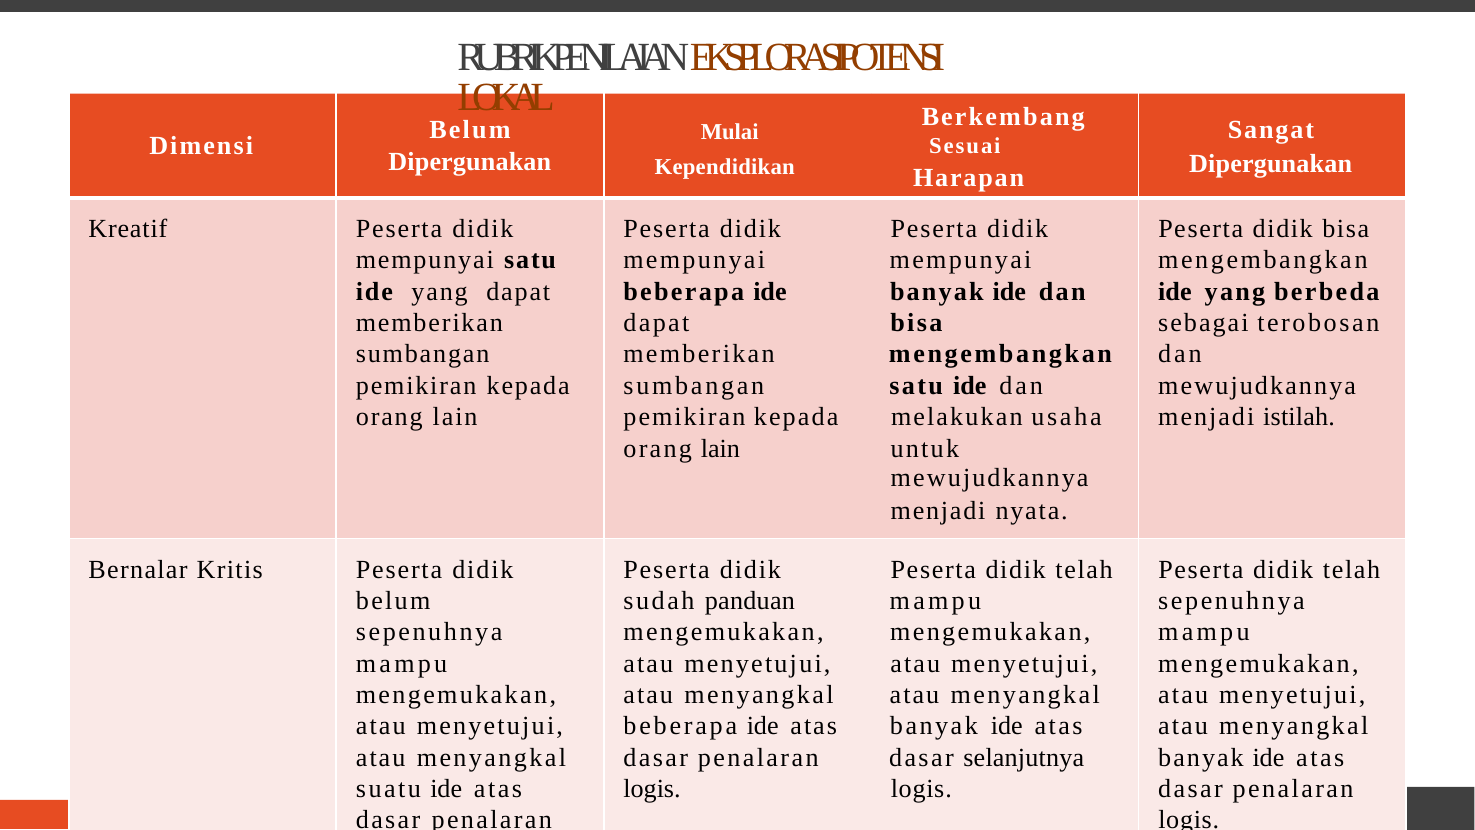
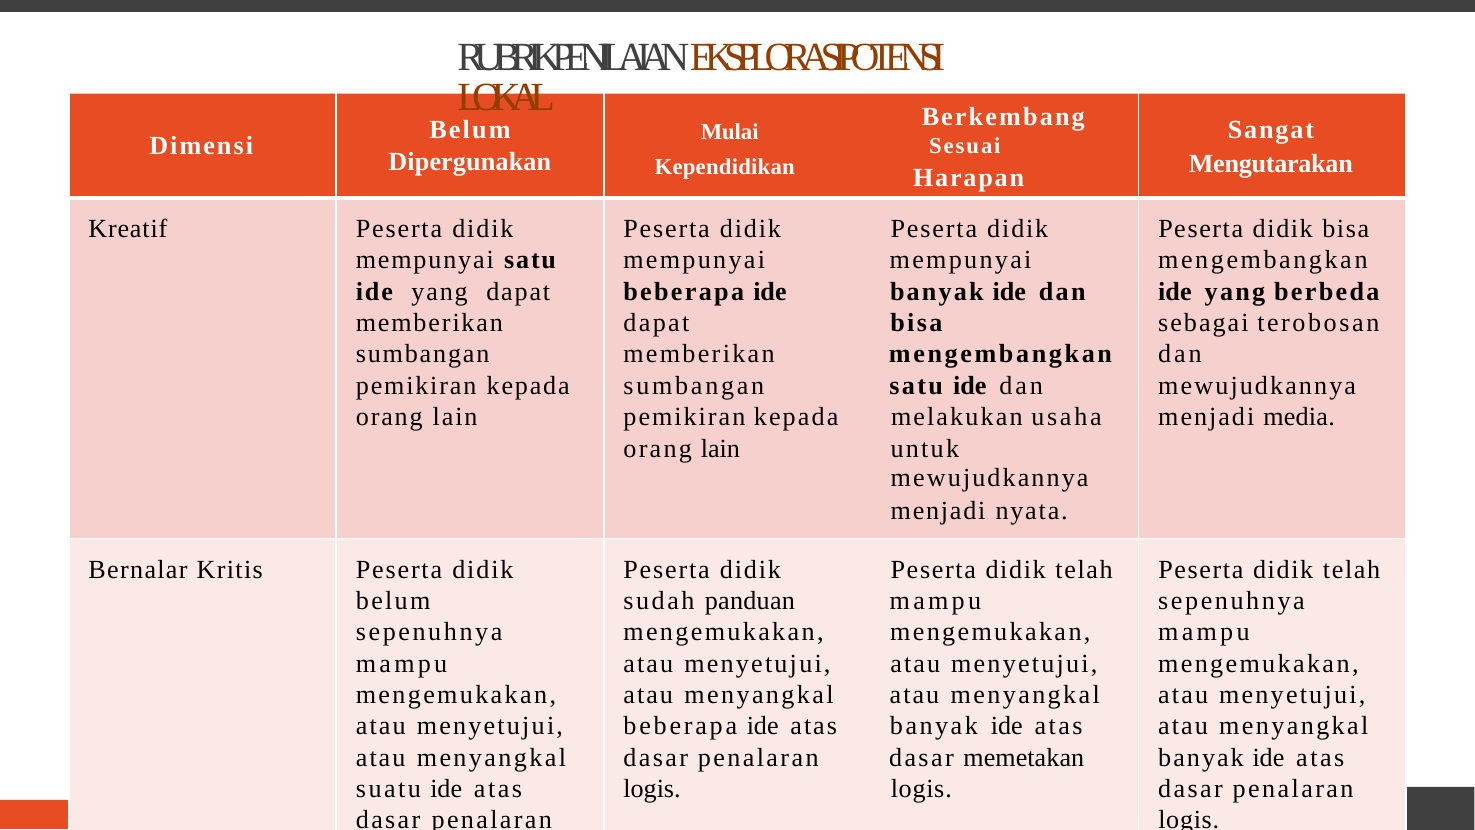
Dipergunakan at (1271, 164): Dipergunakan -> Mengutarakan
istilah: istilah -> media
selanjutnya: selanjutnya -> memetakan
